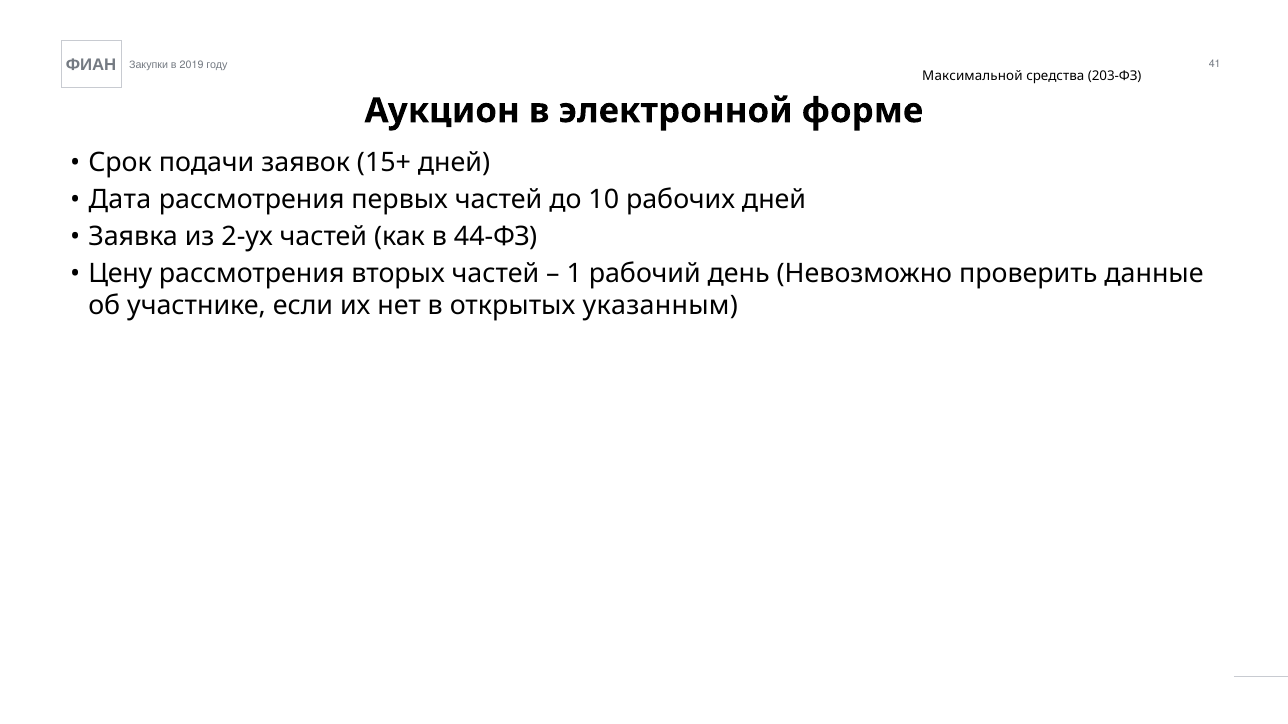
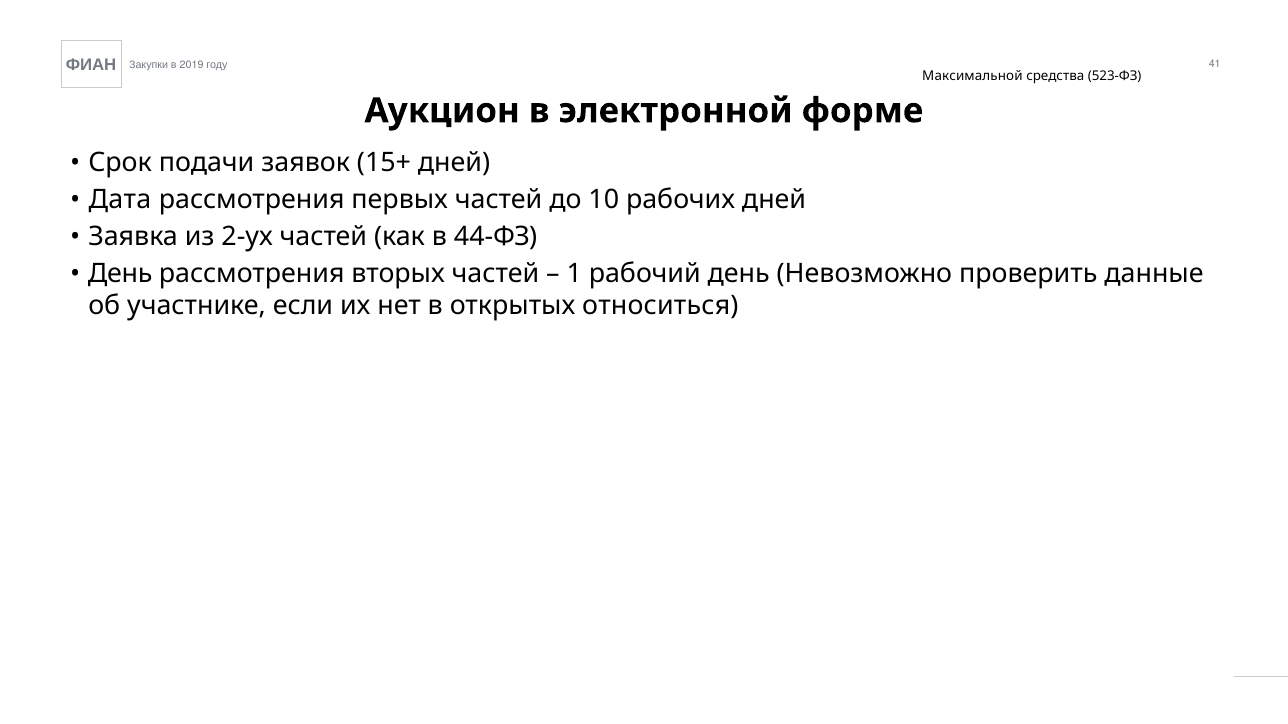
203-ФЗ: 203-ФЗ -> 523-ФЗ
Цену at (120, 274): Цену -> День
указанным: указанным -> относиться
